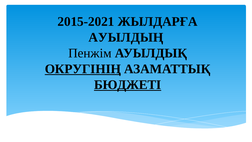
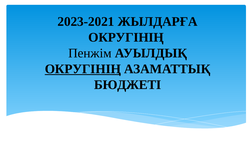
2015-2021: 2015-2021 -> 2023-2021
АУЫЛДЫҢ at (126, 37): АУЫЛДЫҢ -> ОКРУГІНІҢ
БЮДЖЕТІ underline: present -> none
